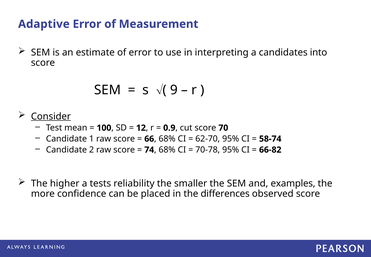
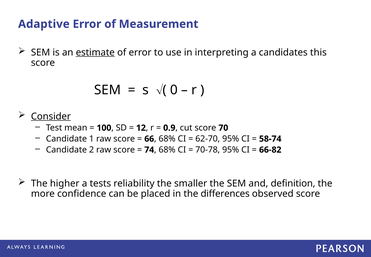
estimate underline: none -> present
into: into -> this
9: 9 -> 0
examples: examples -> definition
